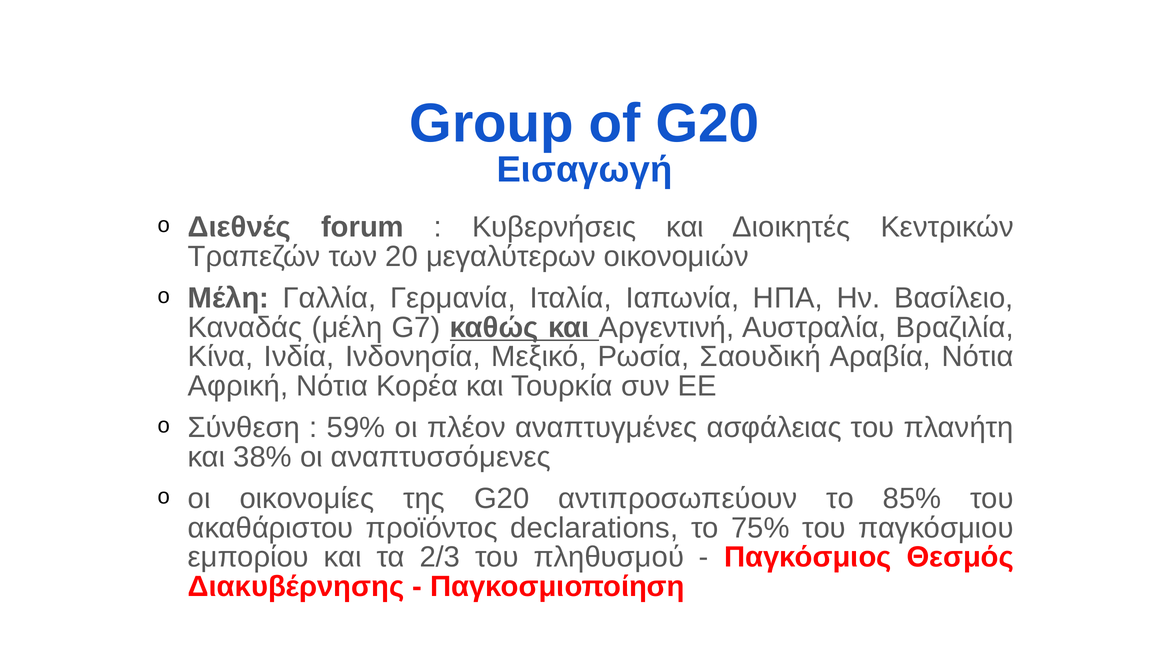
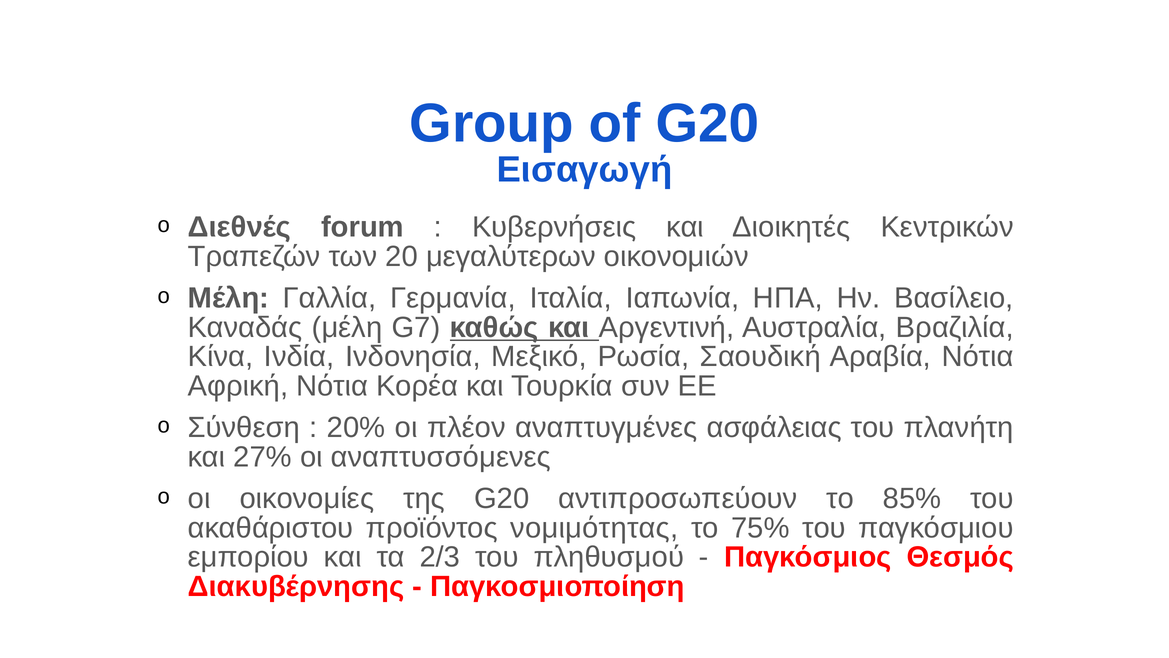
59%: 59% -> 20%
38%: 38% -> 27%
declarations: declarations -> νομιμότητας
